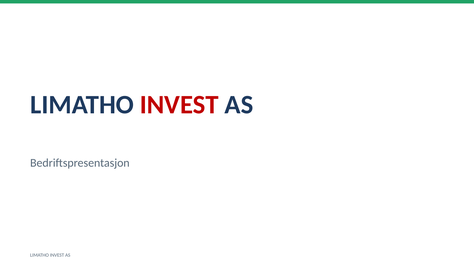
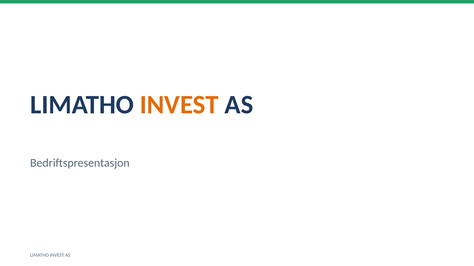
INVEST at (179, 105) colour: red -> orange
